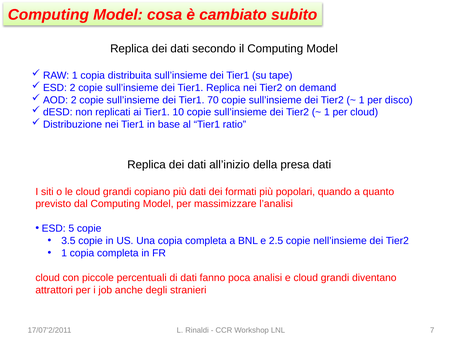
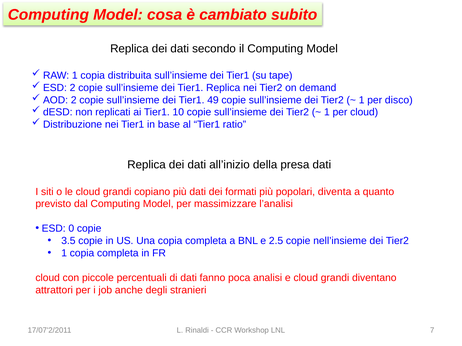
70: 70 -> 49
quando: quando -> diventa
5: 5 -> 0
